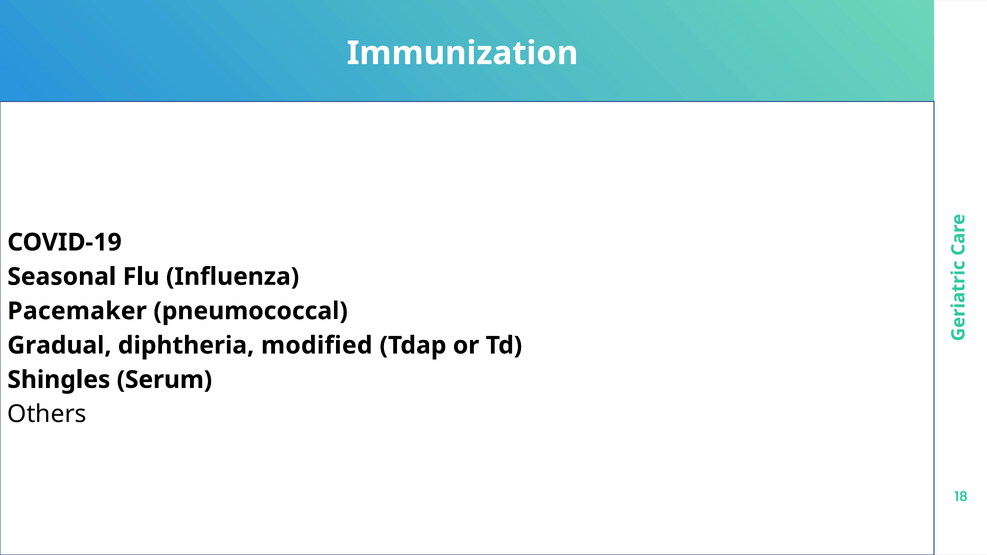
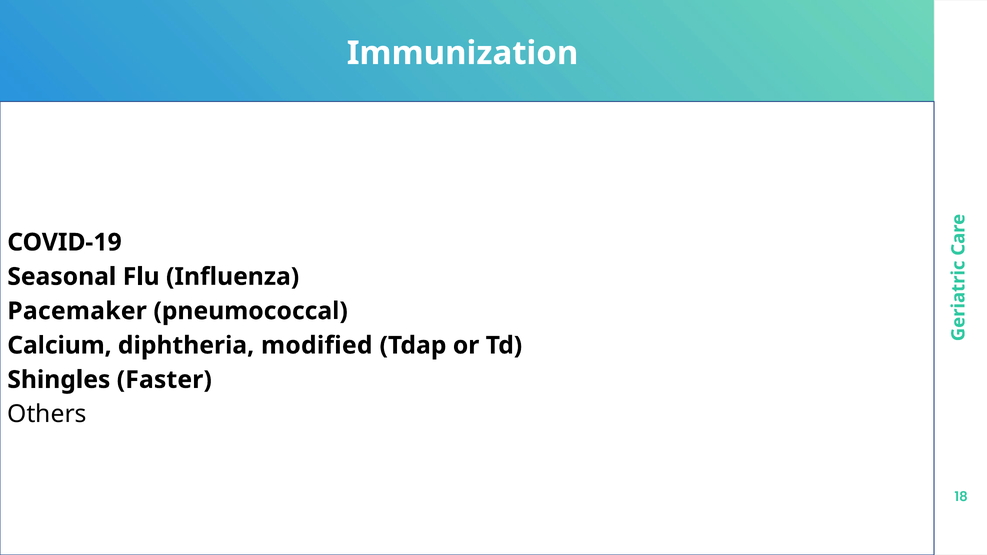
Gradual: Gradual -> Calcium
Serum: Serum -> Faster
